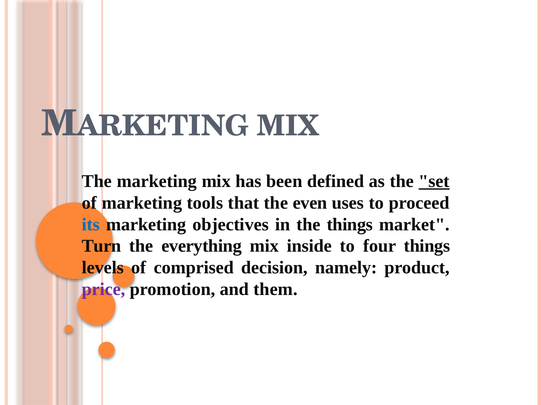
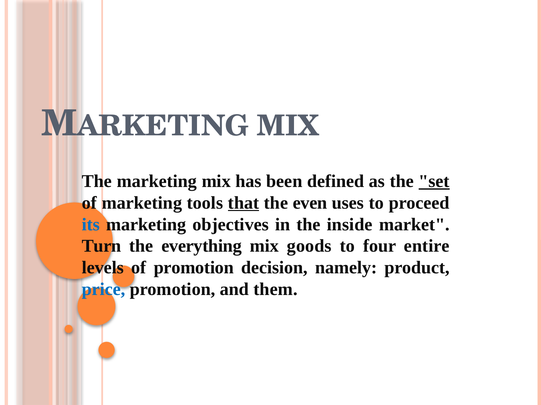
that underline: none -> present
the things: things -> inside
inside: inside -> goods
four things: things -> entire
of comprised: comprised -> promotion
price colour: purple -> blue
